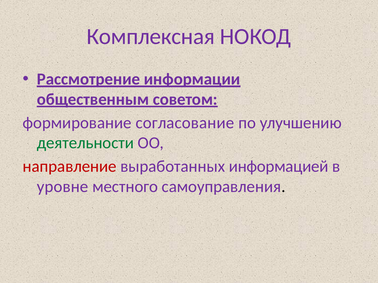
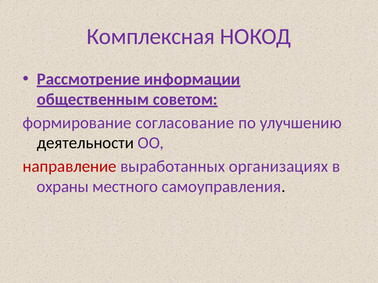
деятельности colour: green -> black
информацией: информацией -> организациях
уровне: уровне -> охраны
